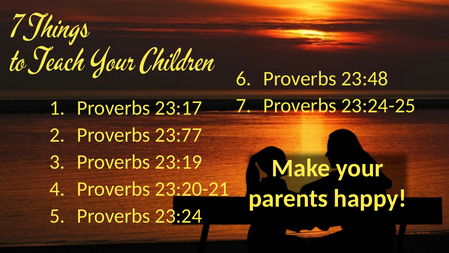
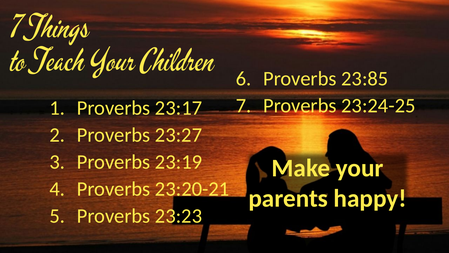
23:48: 23:48 -> 23:85
23:77: 23:77 -> 23:27
23:24: 23:24 -> 23:23
